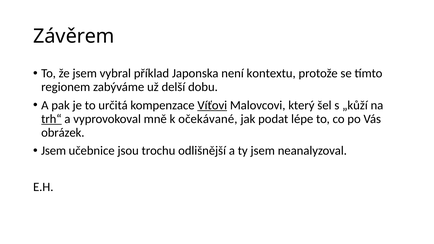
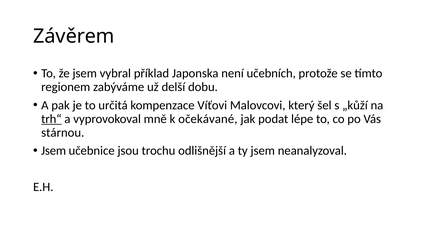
kontextu: kontextu -> učebních
Víťovi underline: present -> none
obrázek: obrázek -> stárnou
